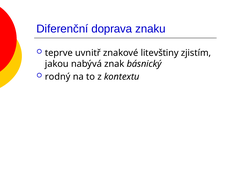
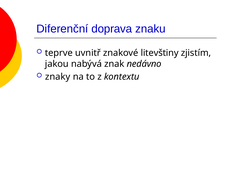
básnický: básnický -> nedávno
rodný: rodný -> znaky
